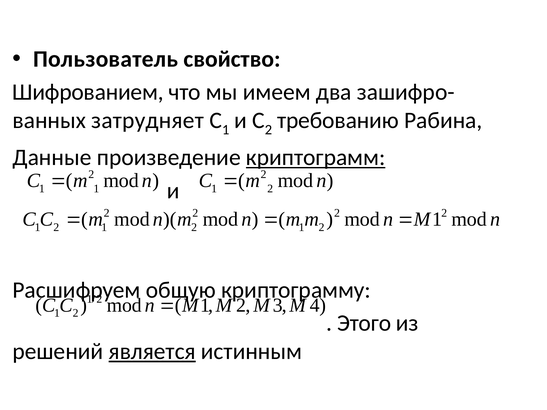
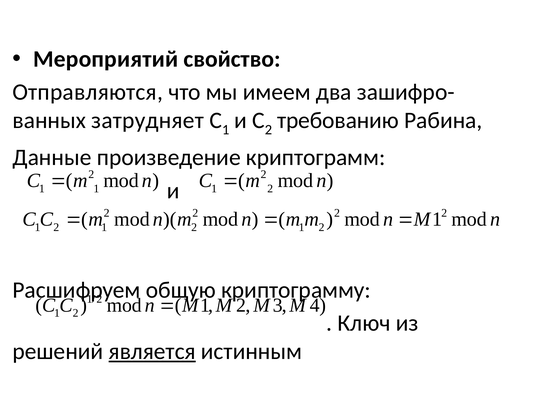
Пользователь: Пользователь -> Мероприятий
Шифрованием: Шифрованием -> Отправляются
криптограмм underline: present -> none
Этого: Этого -> Ключ
